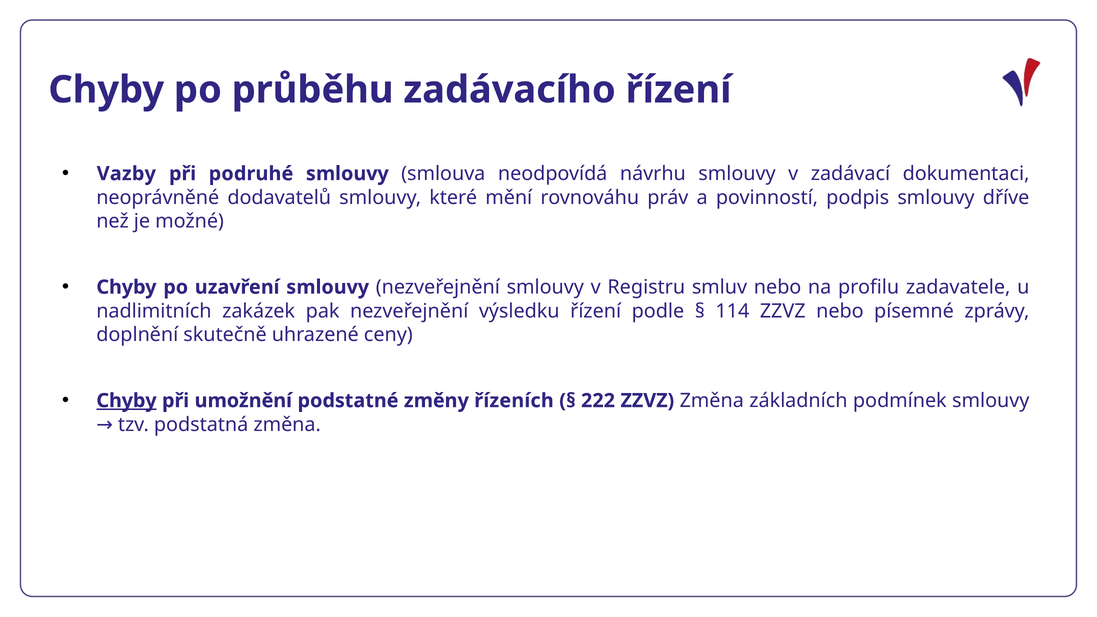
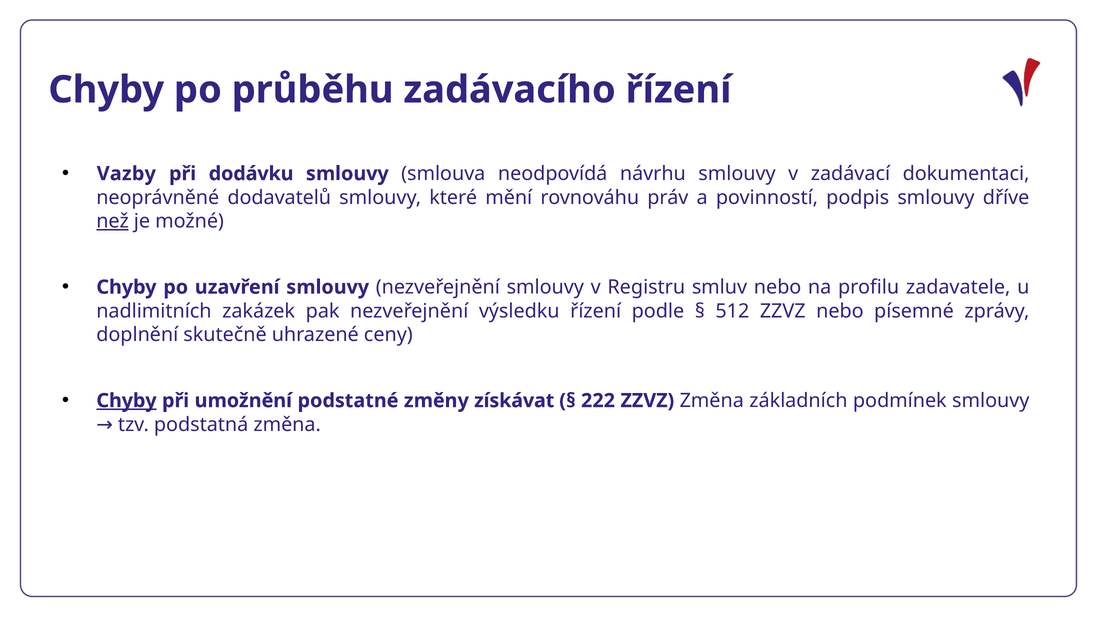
podruhé: podruhé -> dodávku
než underline: none -> present
114: 114 -> 512
řízeních: řízeních -> získávat
